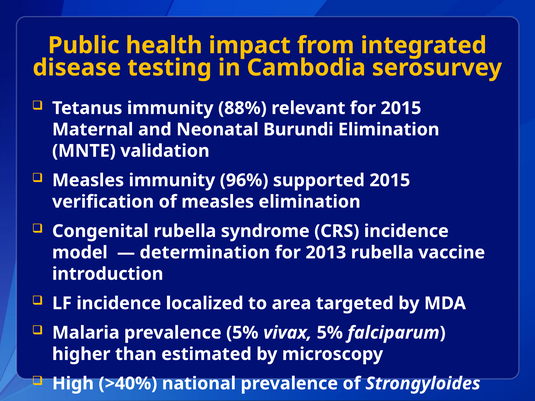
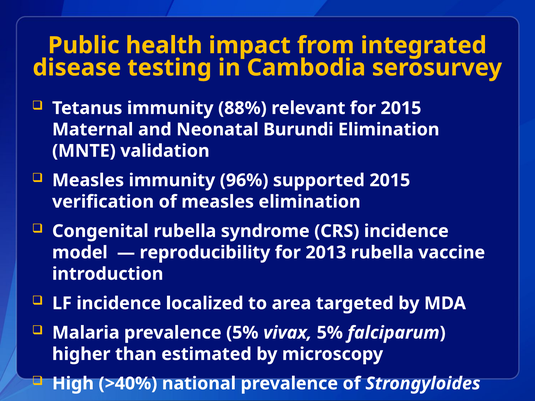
determination: determination -> reproducibility
